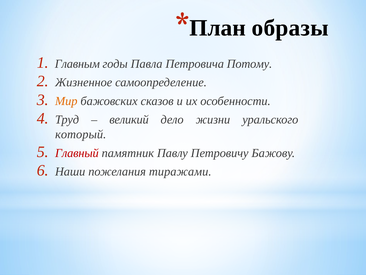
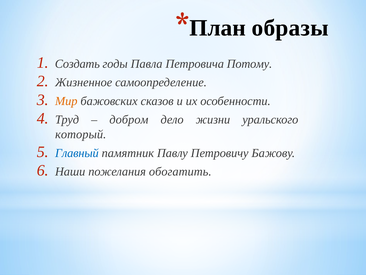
Главным: Главным -> Создать
великий: великий -> добром
Главный colour: red -> blue
тиражами: тиражами -> обогатить
